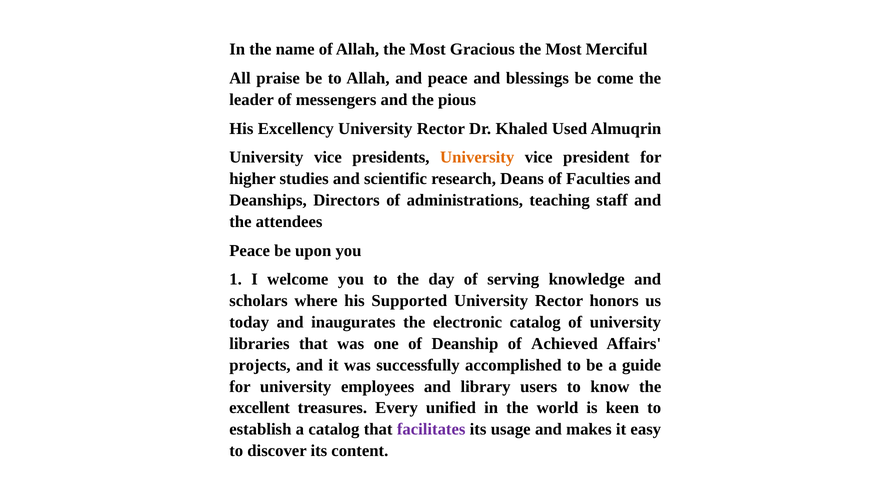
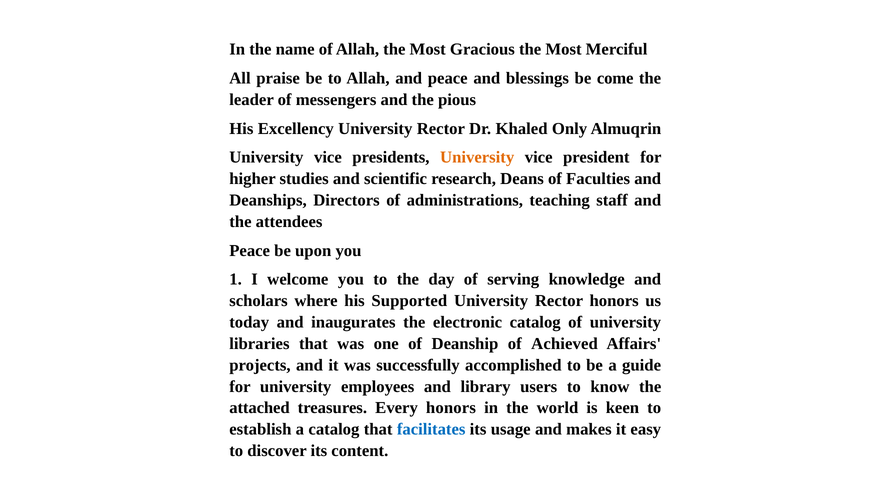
Used: Used -> Only
excellent: excellent -> attached
Every unified: unified -> honors
facilitates colour: purple -> blue
